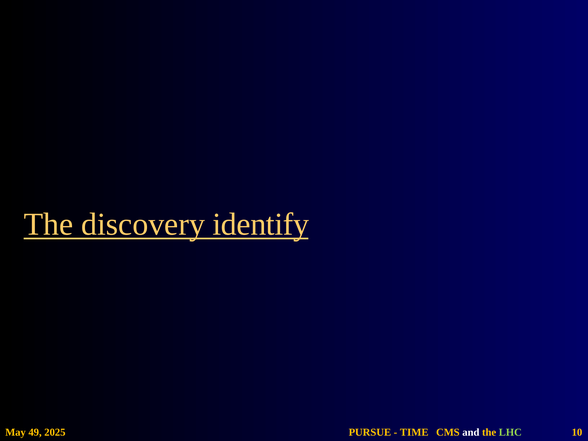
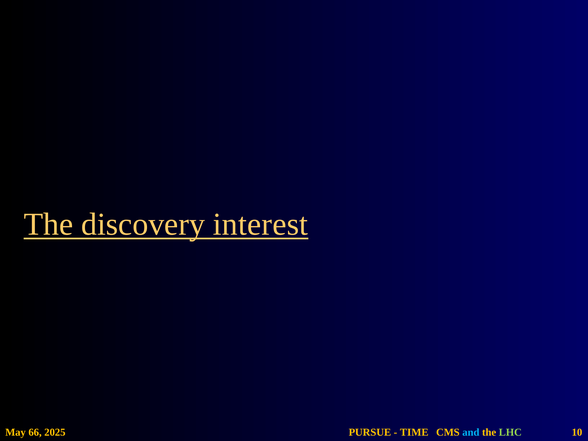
identify: identify -> interest
49: 49 -> 66
and colour: white -> light blue
